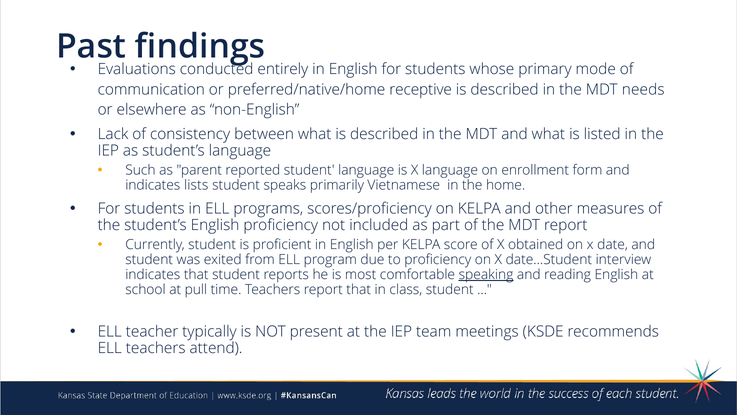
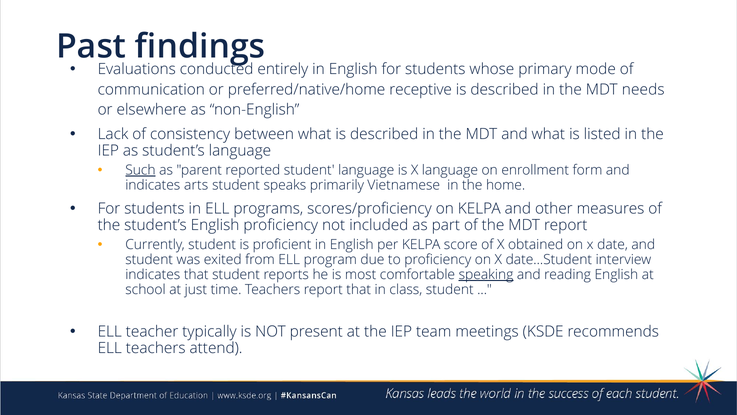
Such underline: none -> present
lists: lists -> arts
pull: pull -> just
